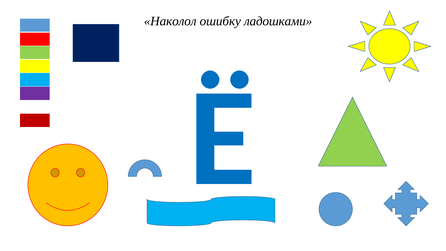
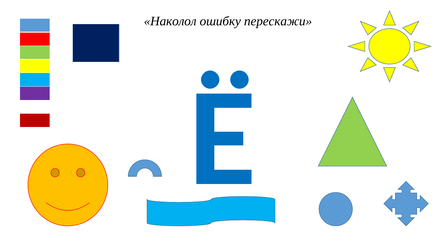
ладошками: ладошками -> перескажи
